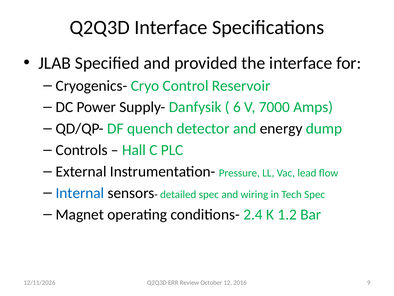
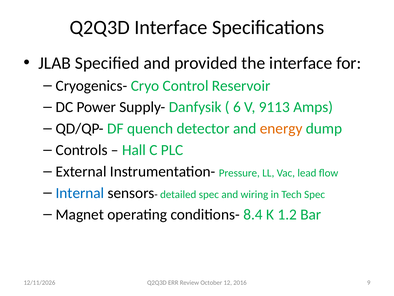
7000: 7000 -> 9113
energy colour: black -> orange
2.4: 2.4 -> 8.4
